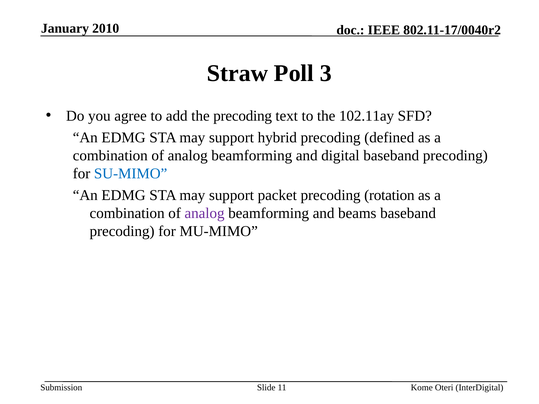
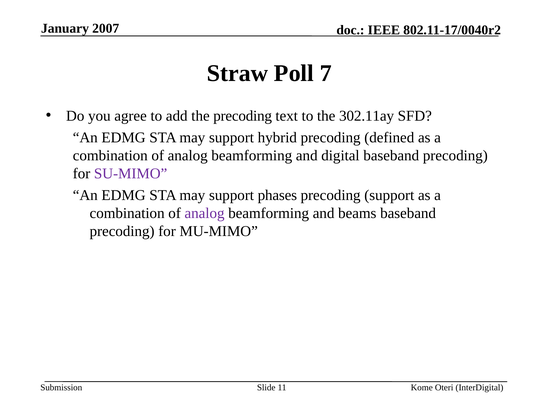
2010: 2010 -> 2007
3: 3 -> 7
102.11ay: 102.11ay -> 302.11ay
SU-MIMO colour: blue -> purple
packet: packet -> phases
precoding rotation: rotation -> support
